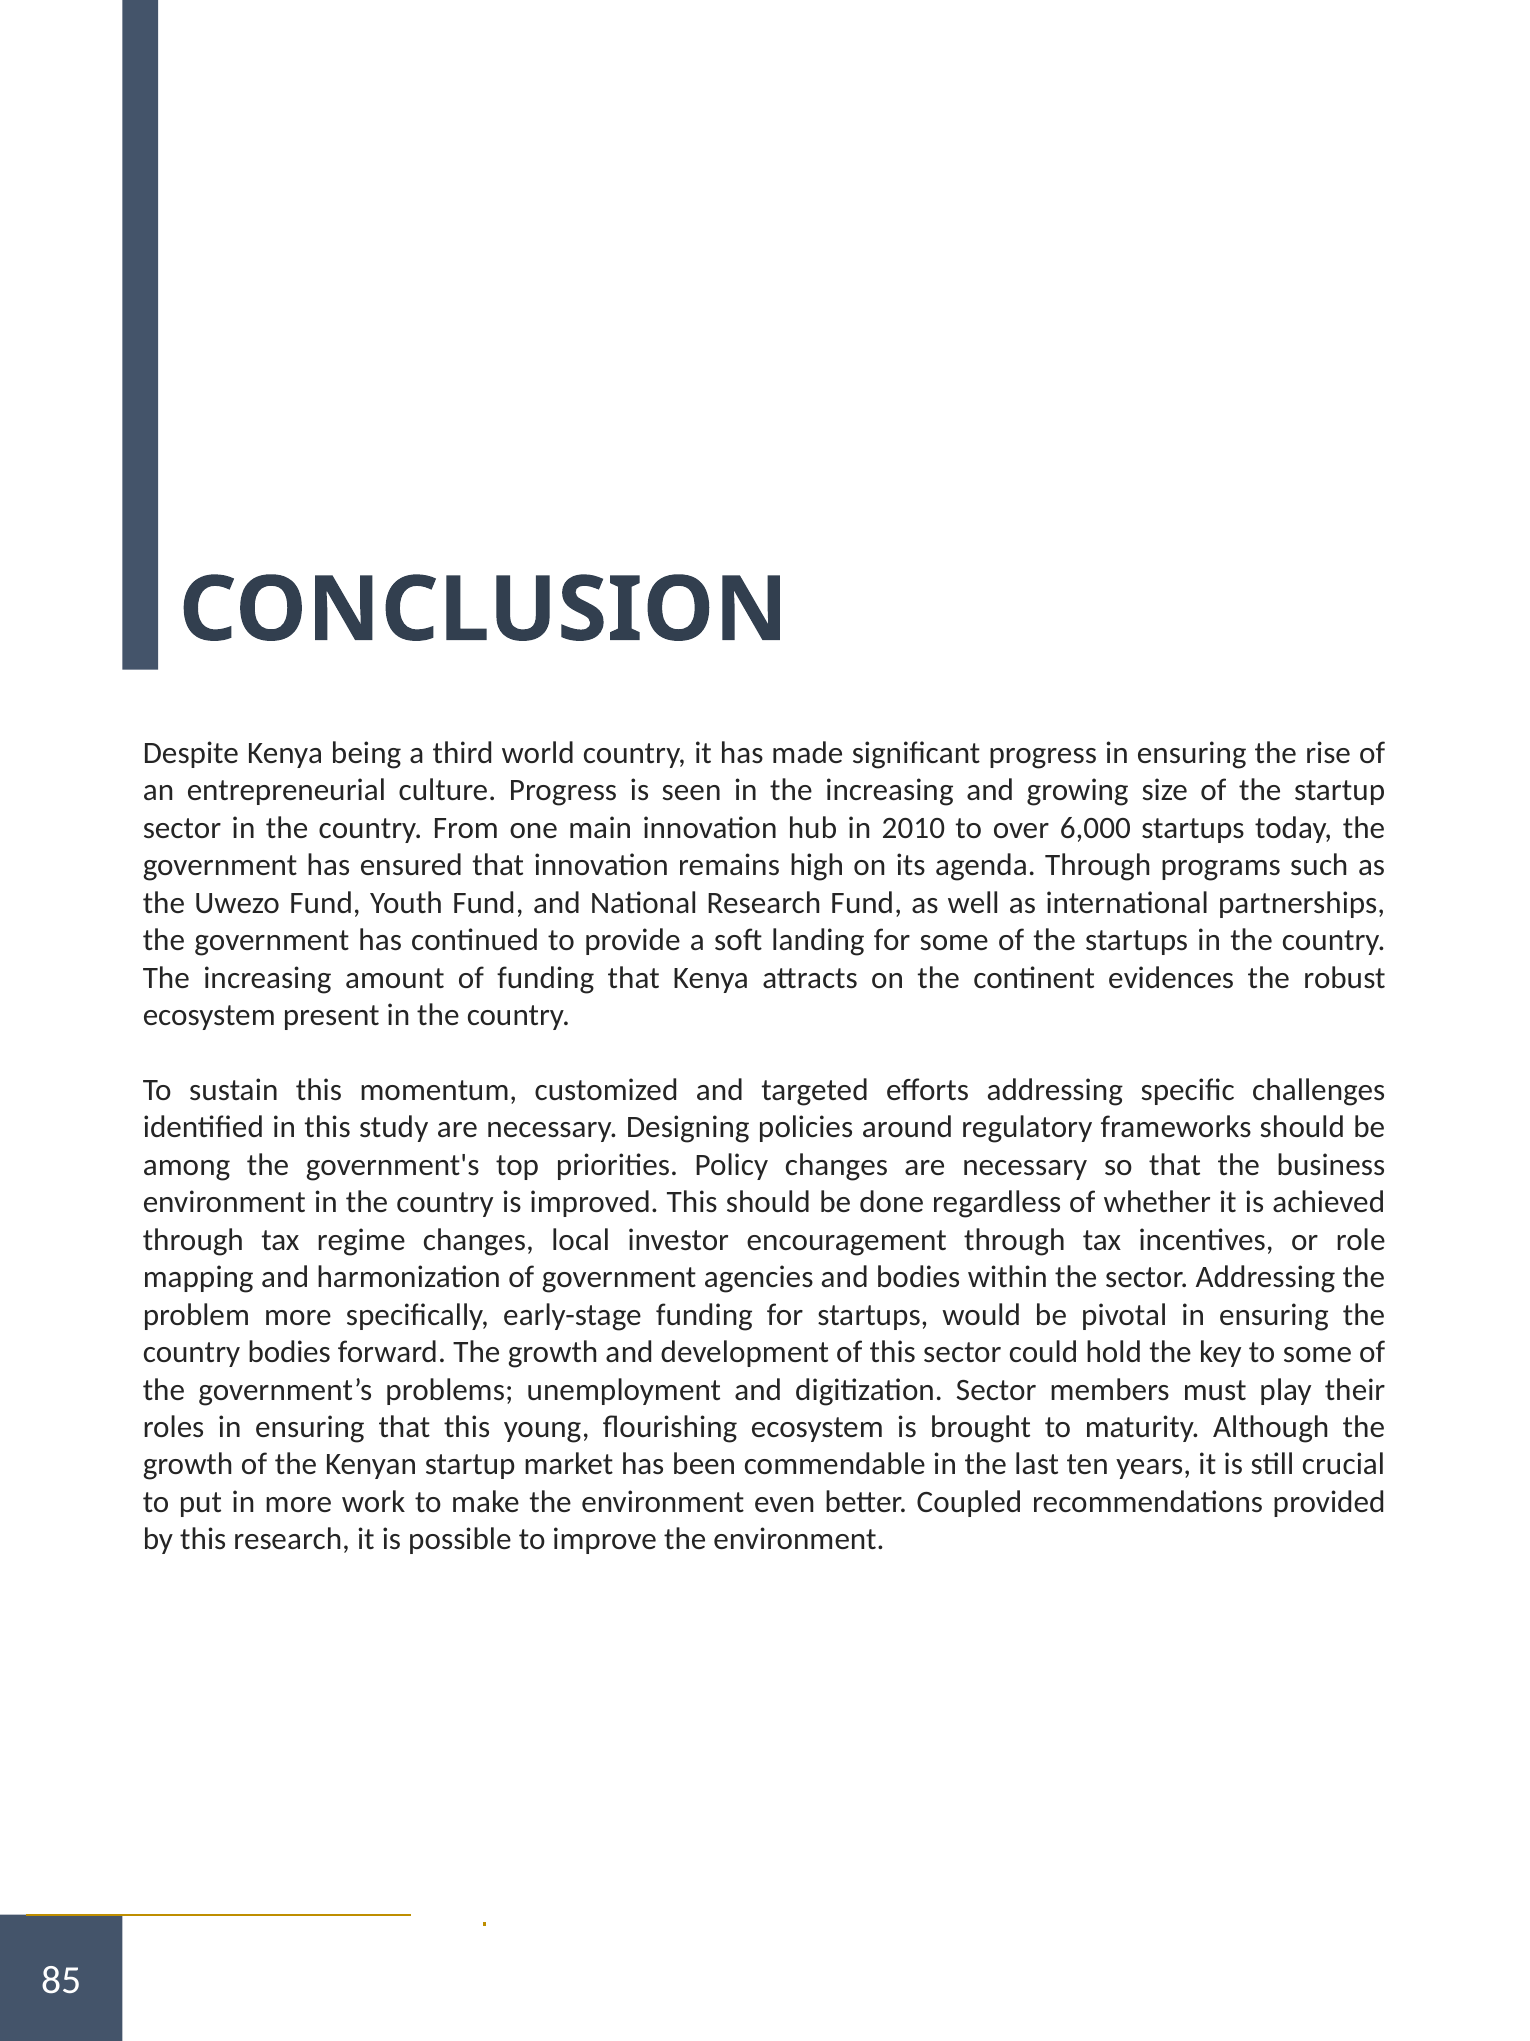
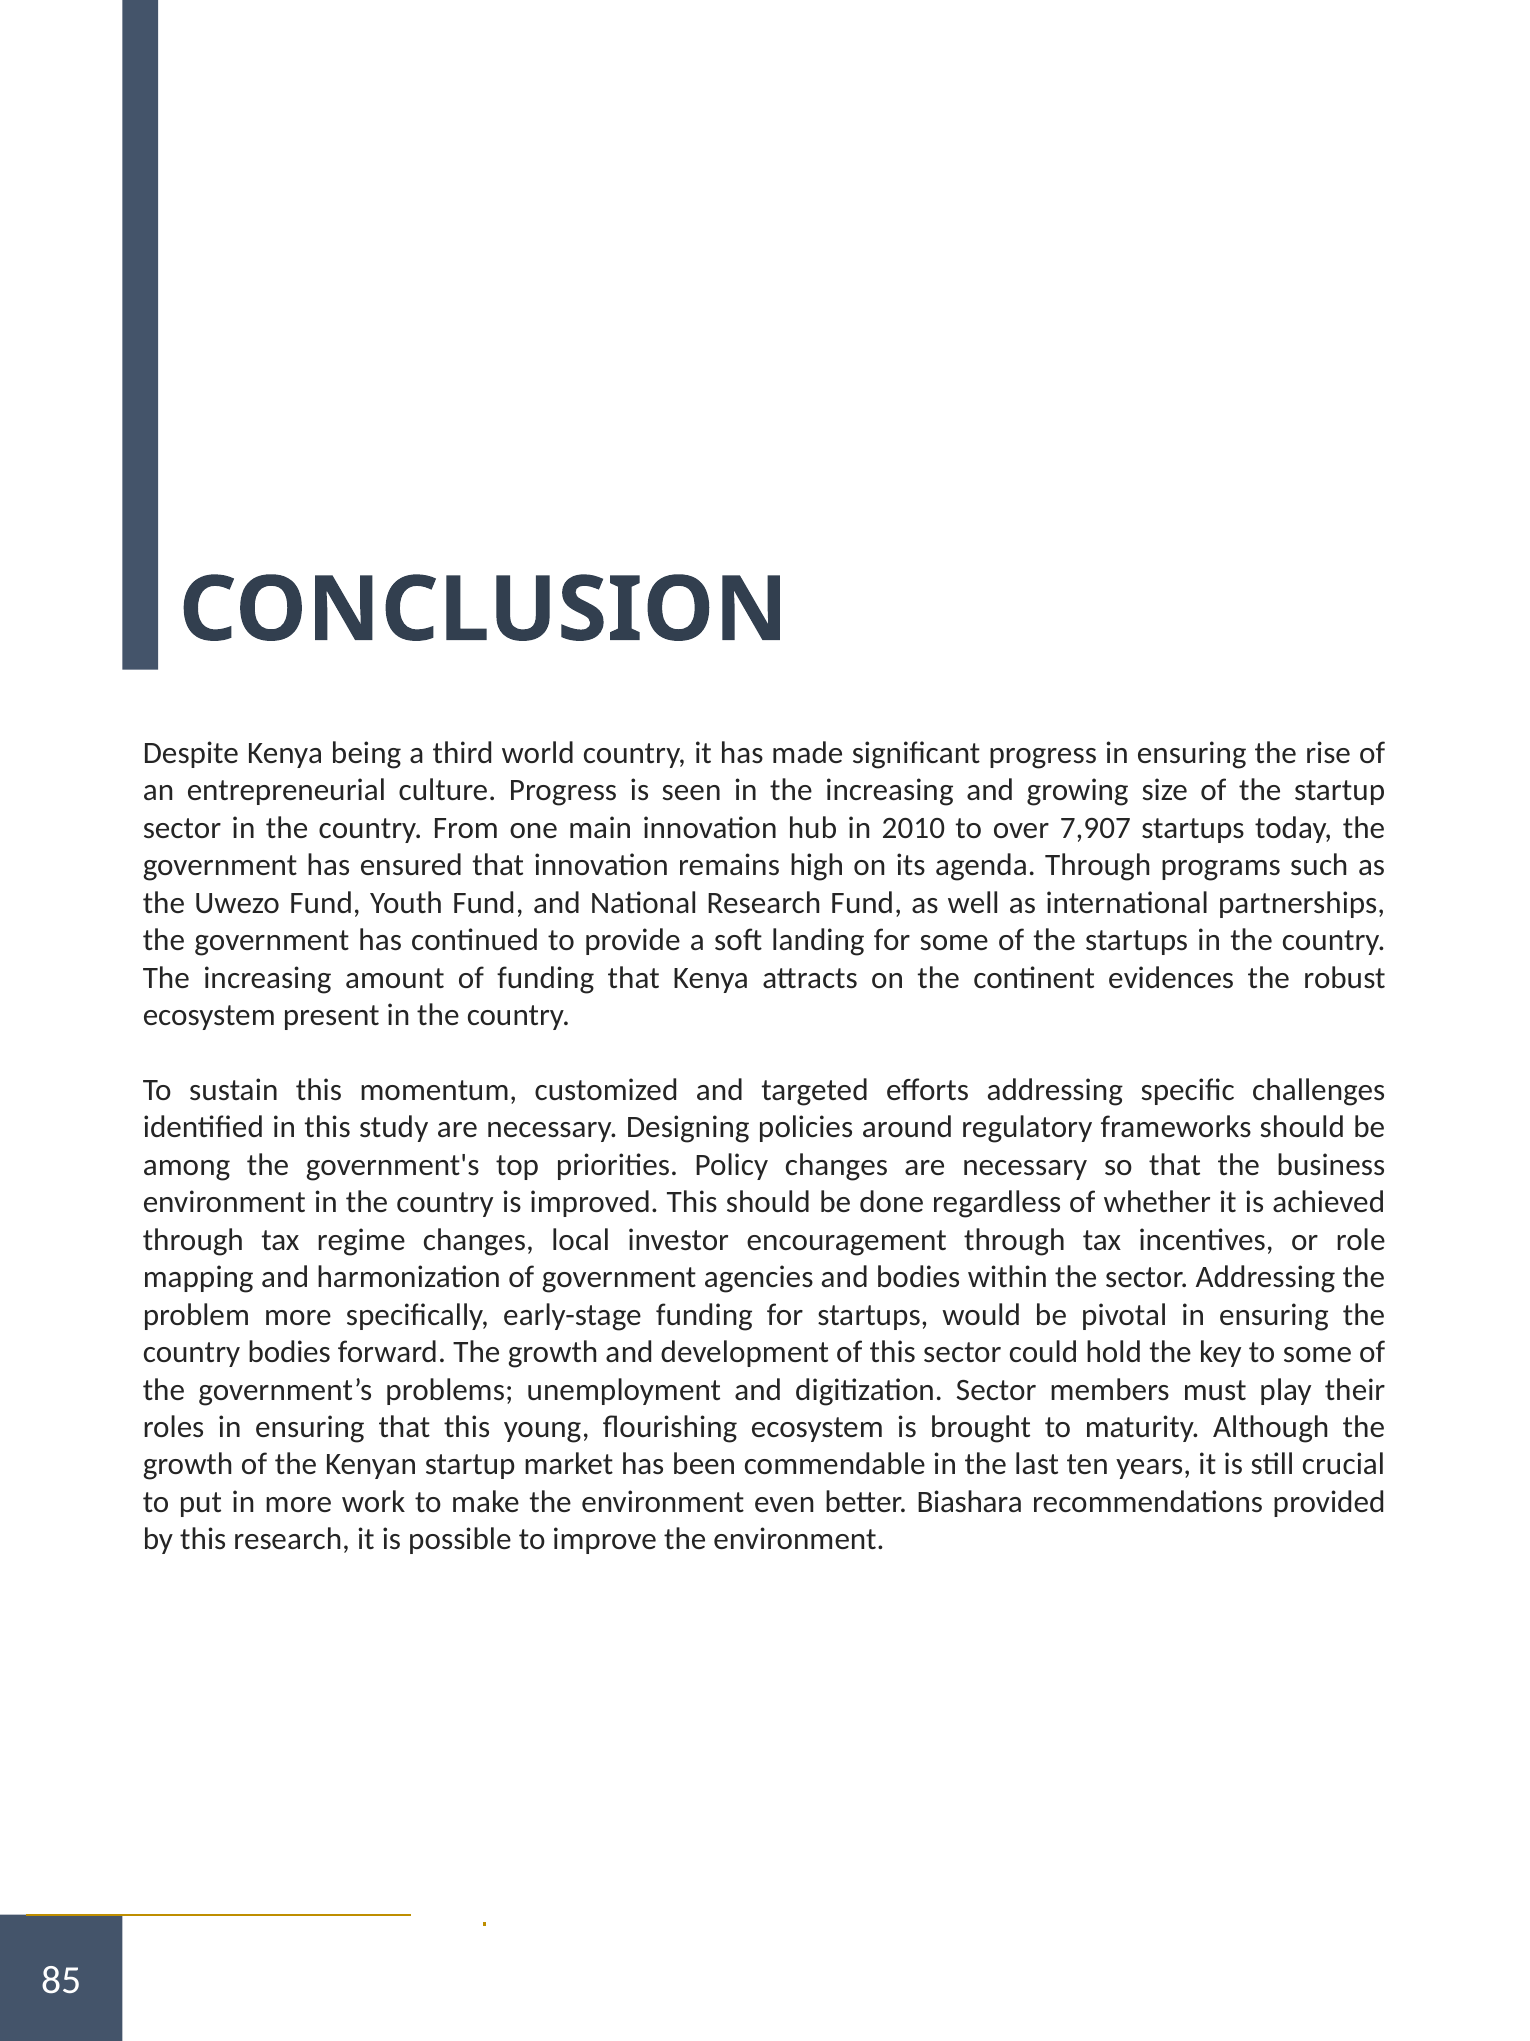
6,000: 6,000 -> 7,907
Coupled: Coupled -> Biashara
